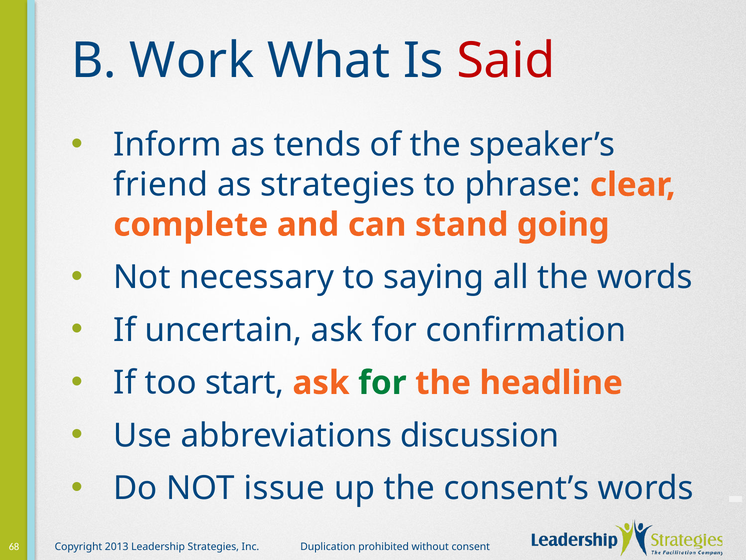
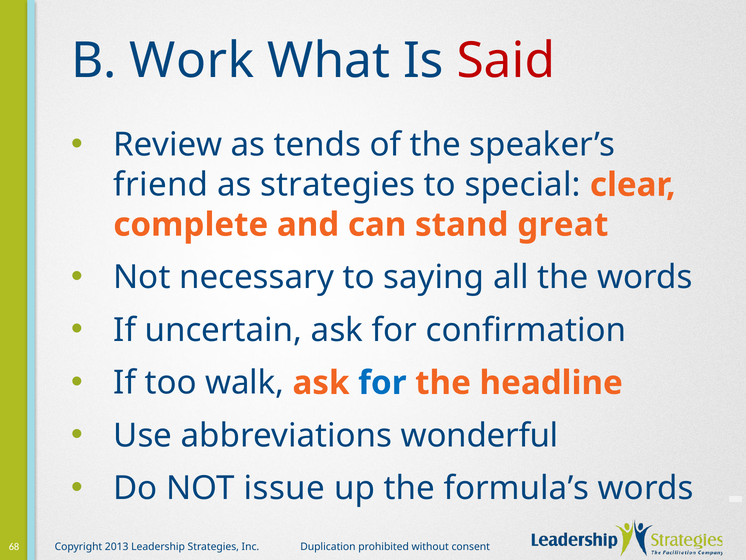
Inform: Inform -> Review
phrase: phrase -> special
going: going -> great
start: start -> walk
for at (382, 383) colour: green -> blue
discussion: discussion -> wonderful
consent’s: consent’s -> formula’s
